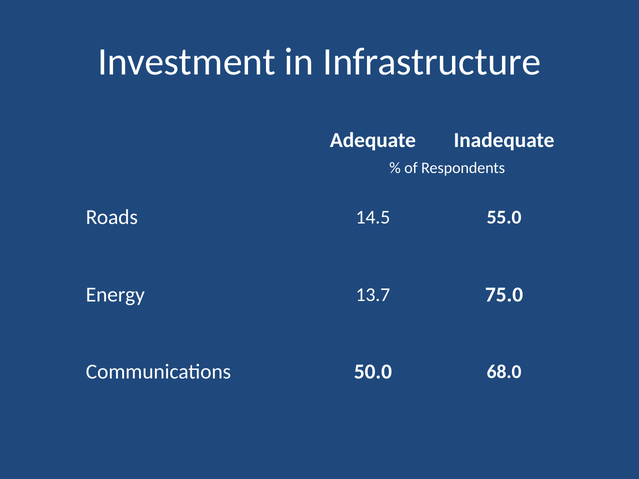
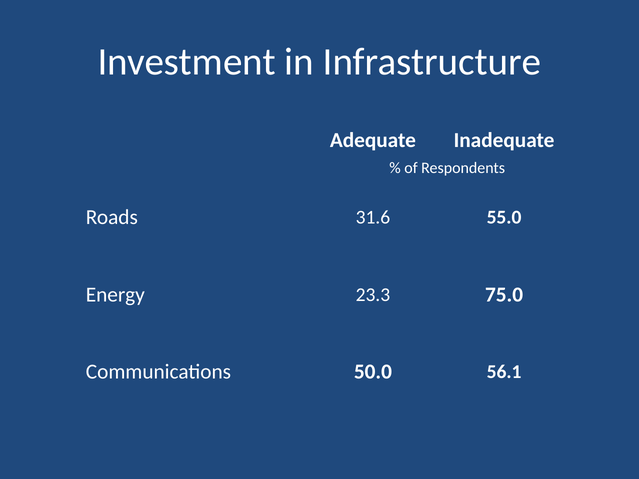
14.5: 14.5 -> 31.6
13.7: 13.7 -> 23.3
68.0: 68.0 -> 56.1
